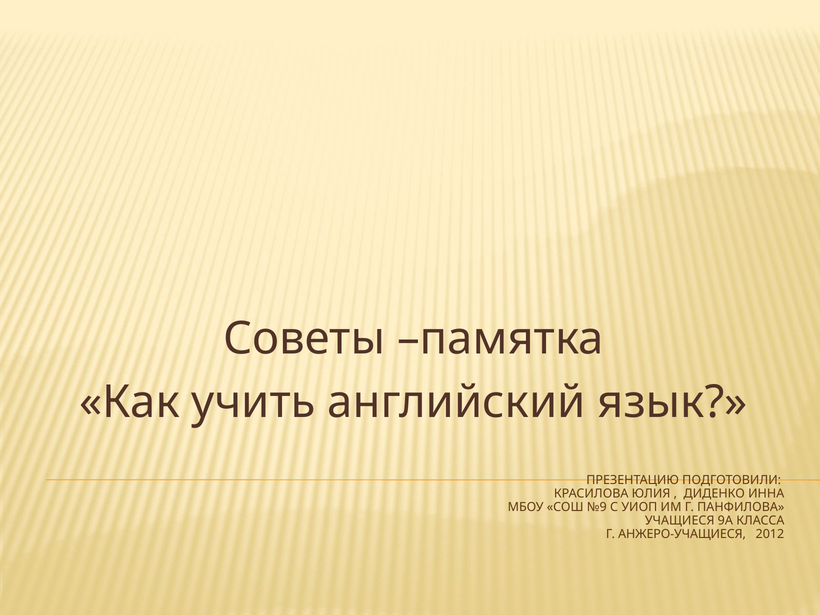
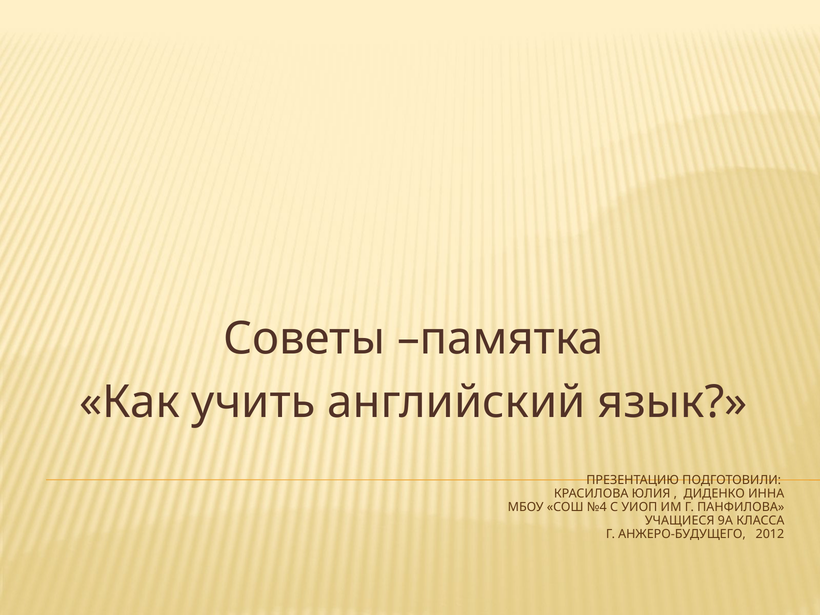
№9: №9 -> №4
АНЖЕРО-УЧАЩИЕСЯ: АНЖЕРО-УЧАЩИЕСЯ -> АНЖЕРО-БУДУЩЕГО
